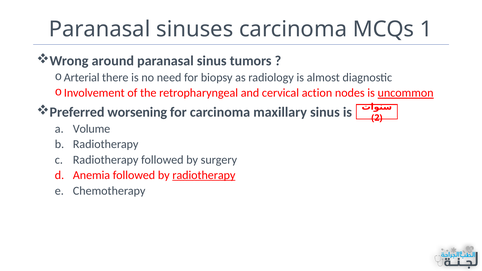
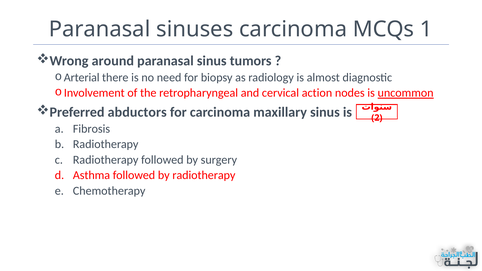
worsening: worsening -> abductors
Volume: Volume -> Fibrosis
Anemia: Anemia -> Asthma
radiotherapy at (204, 175) underline: present -> none
